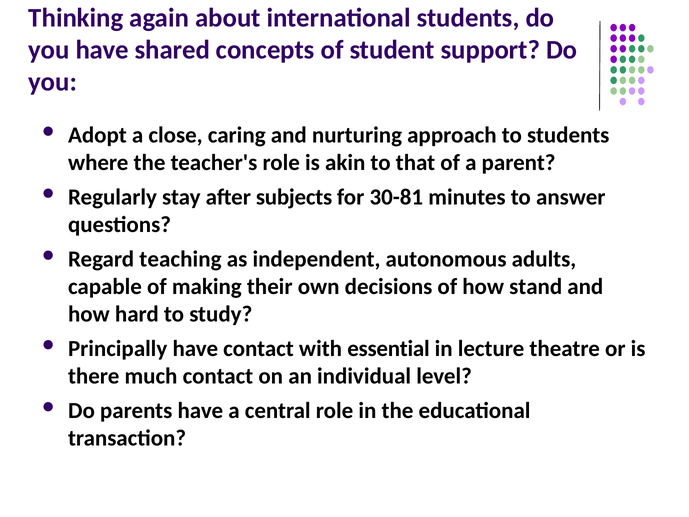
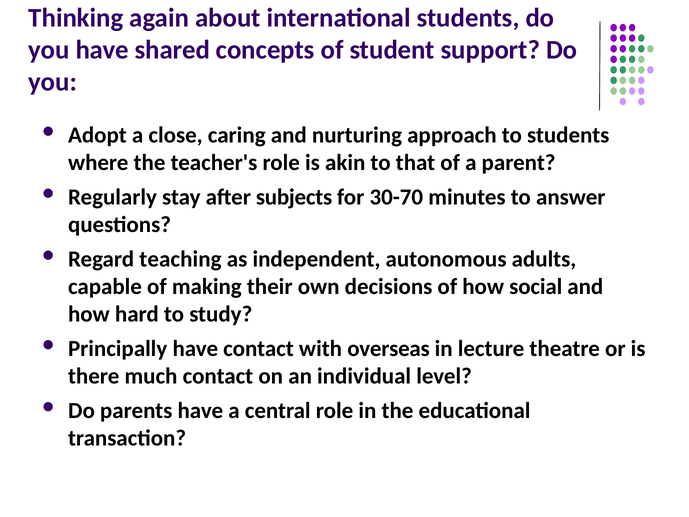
30-81: 30-81 -> 30-70
stand: stand -> social
essential: essential -> overseas
